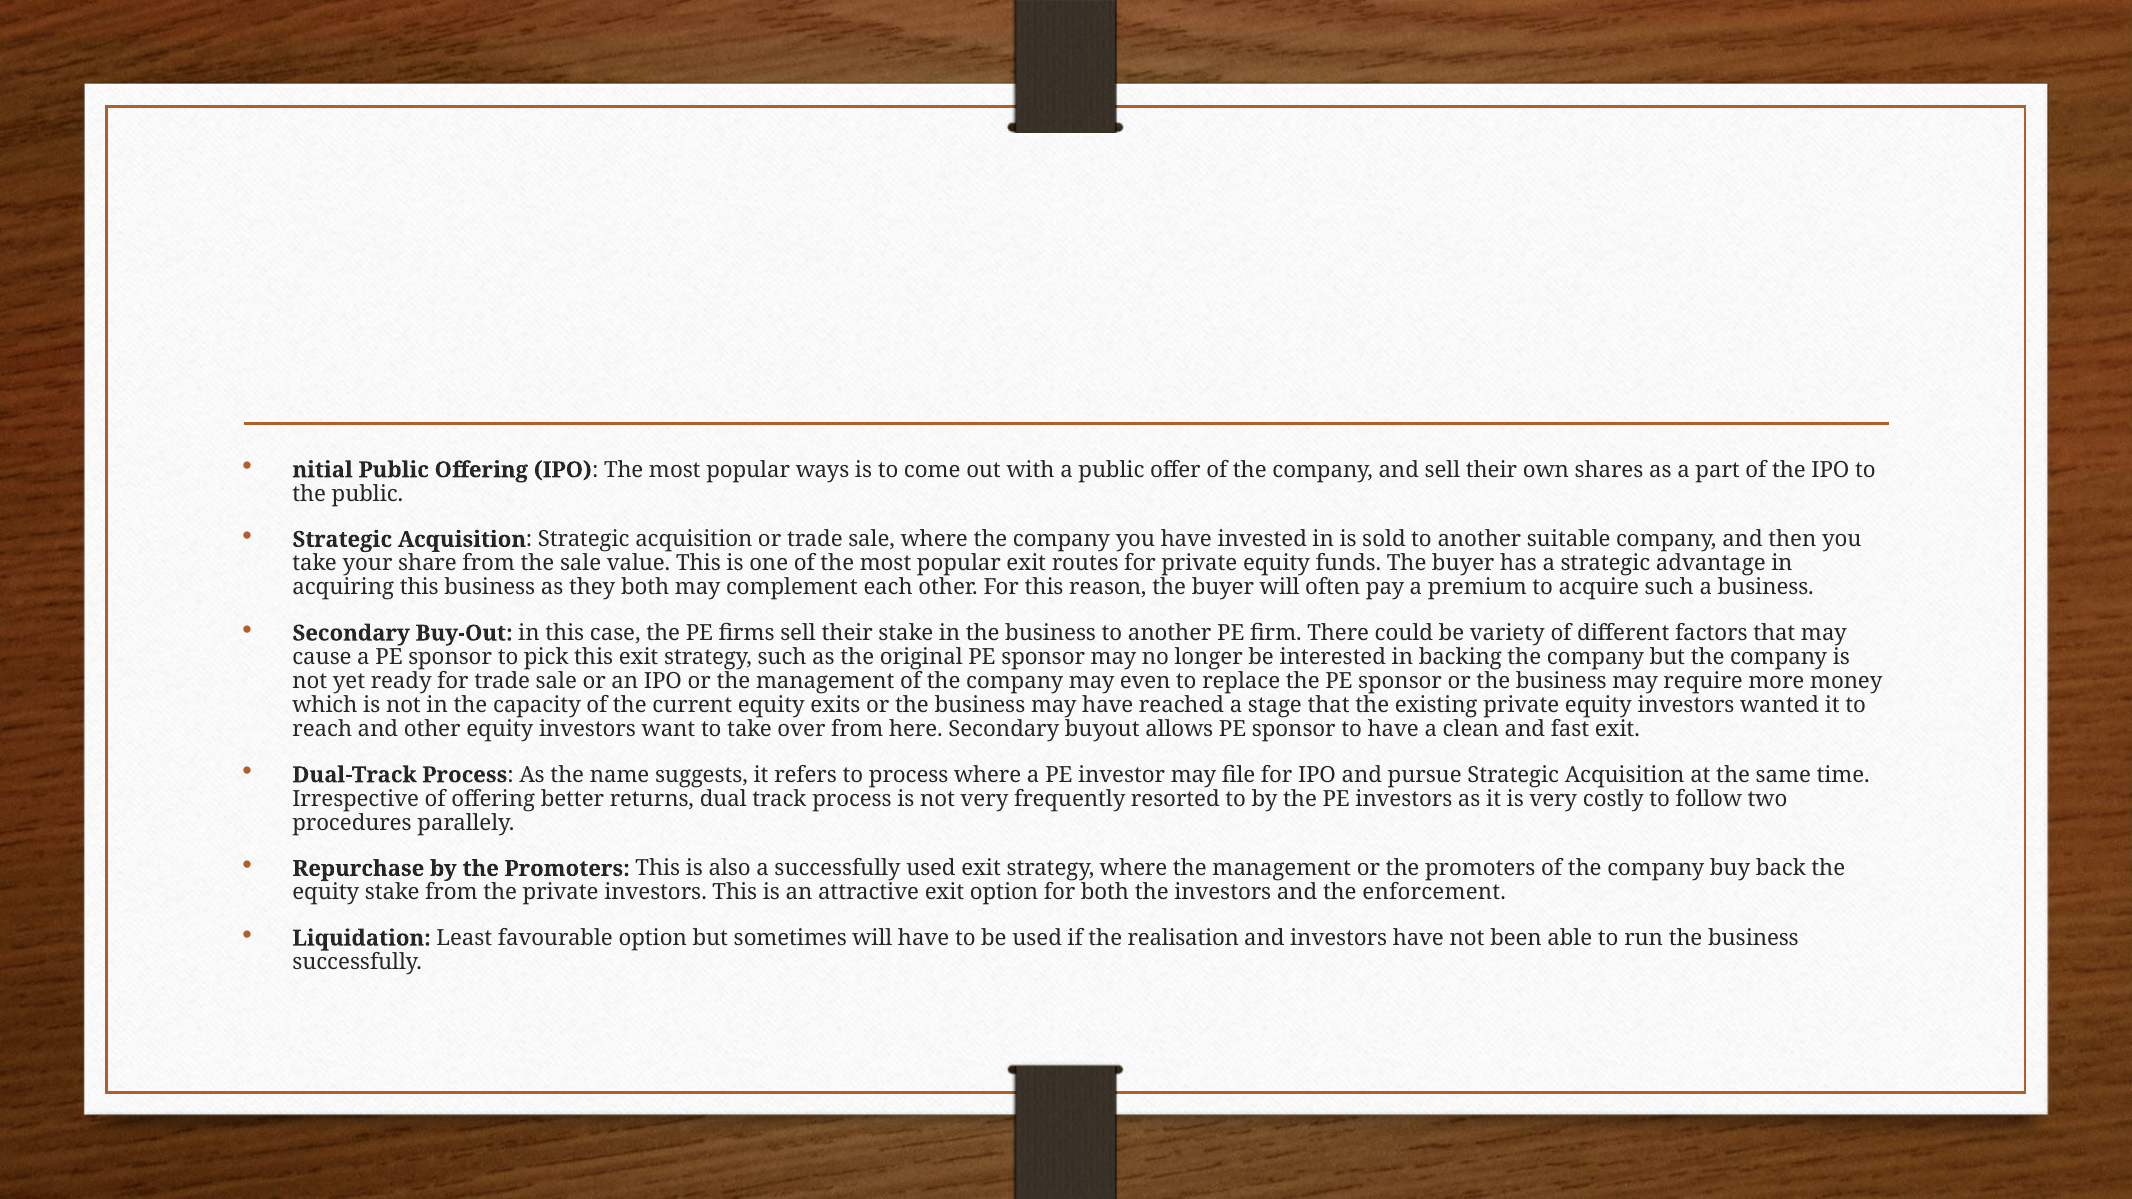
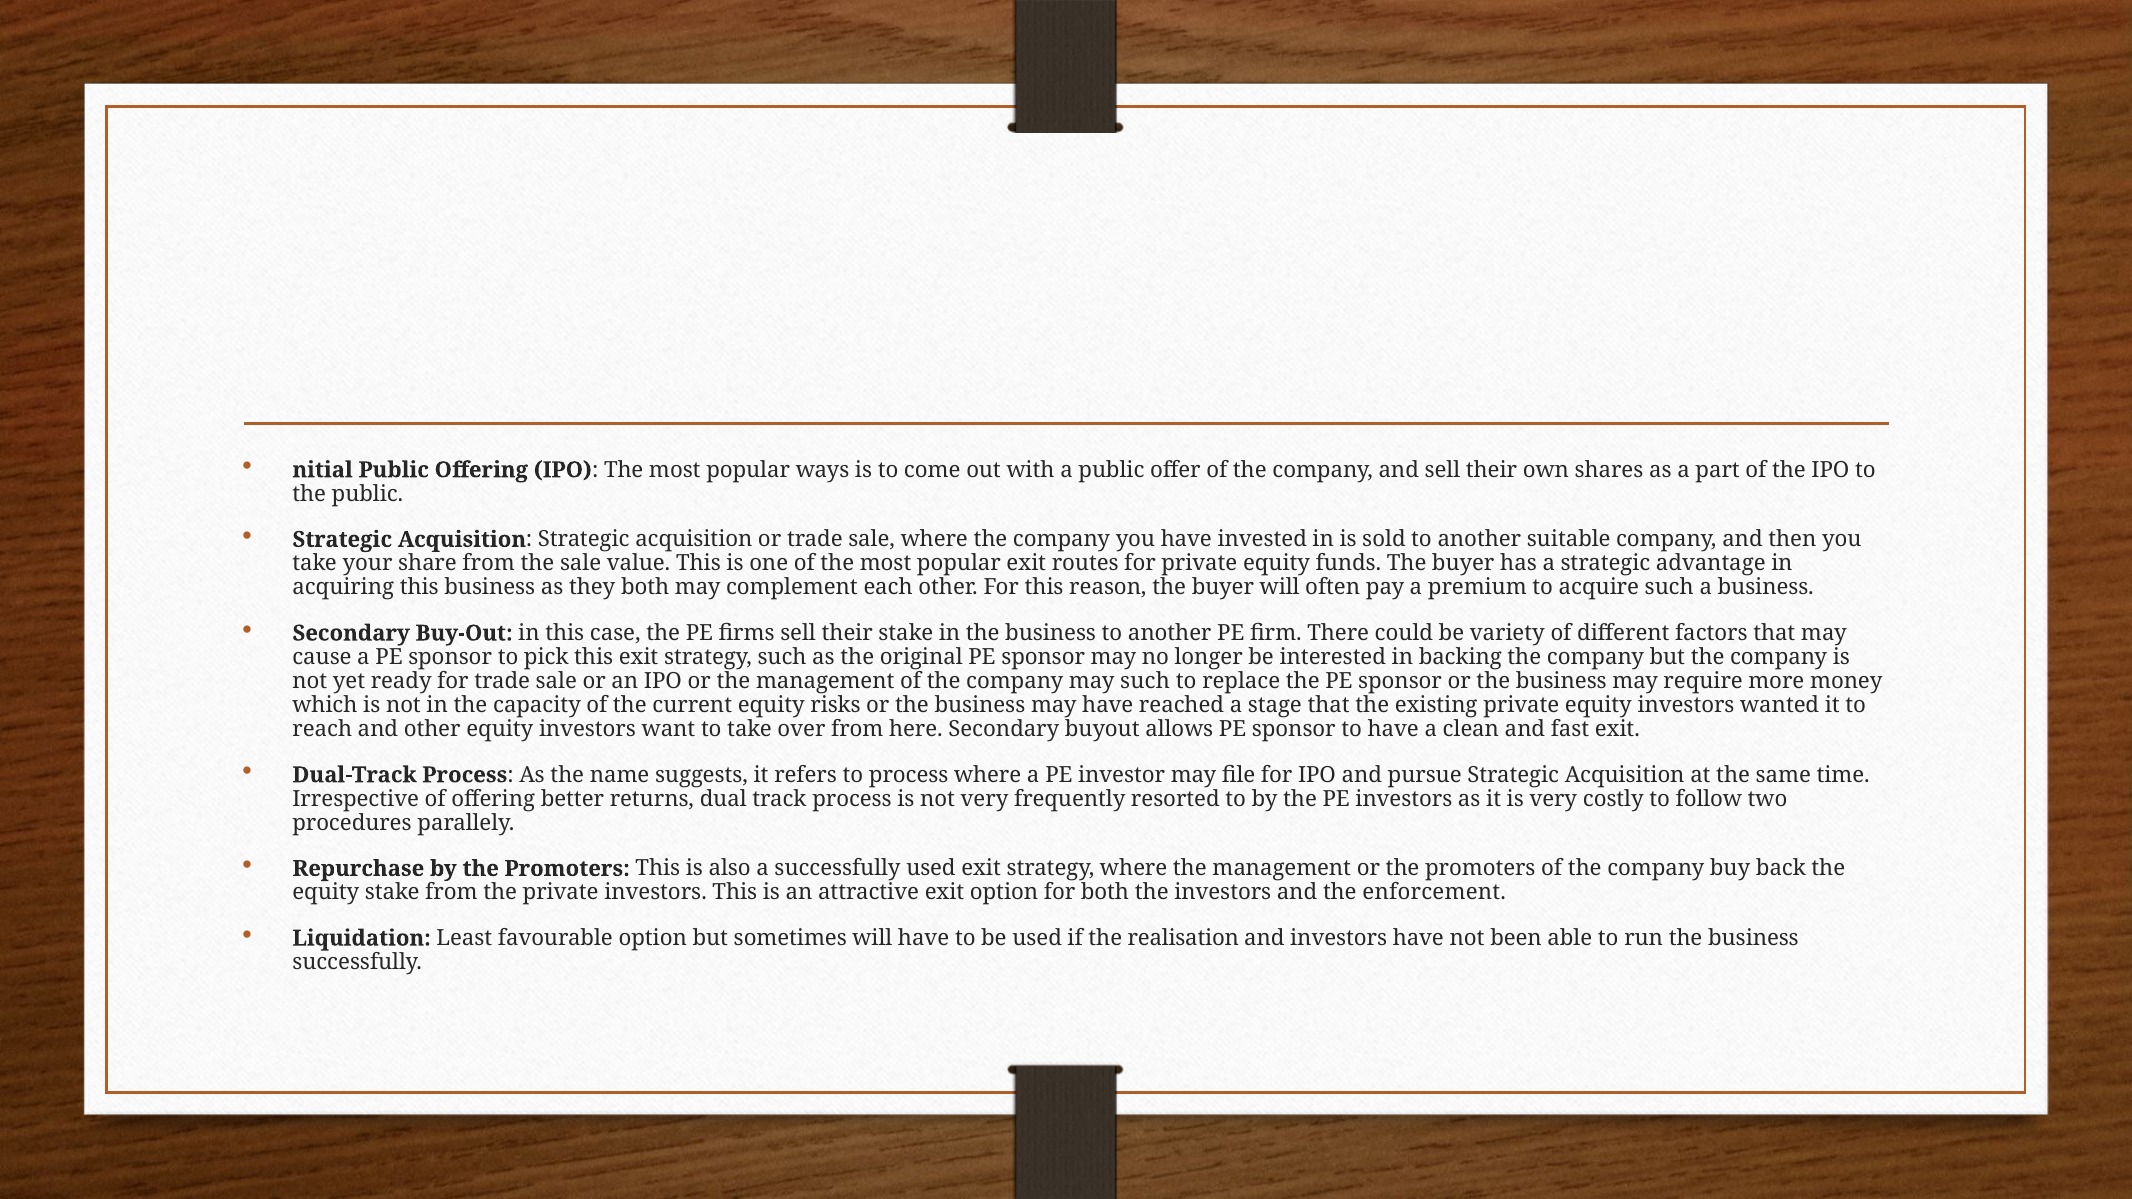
may even: even -> such
exits: exits -> risks
